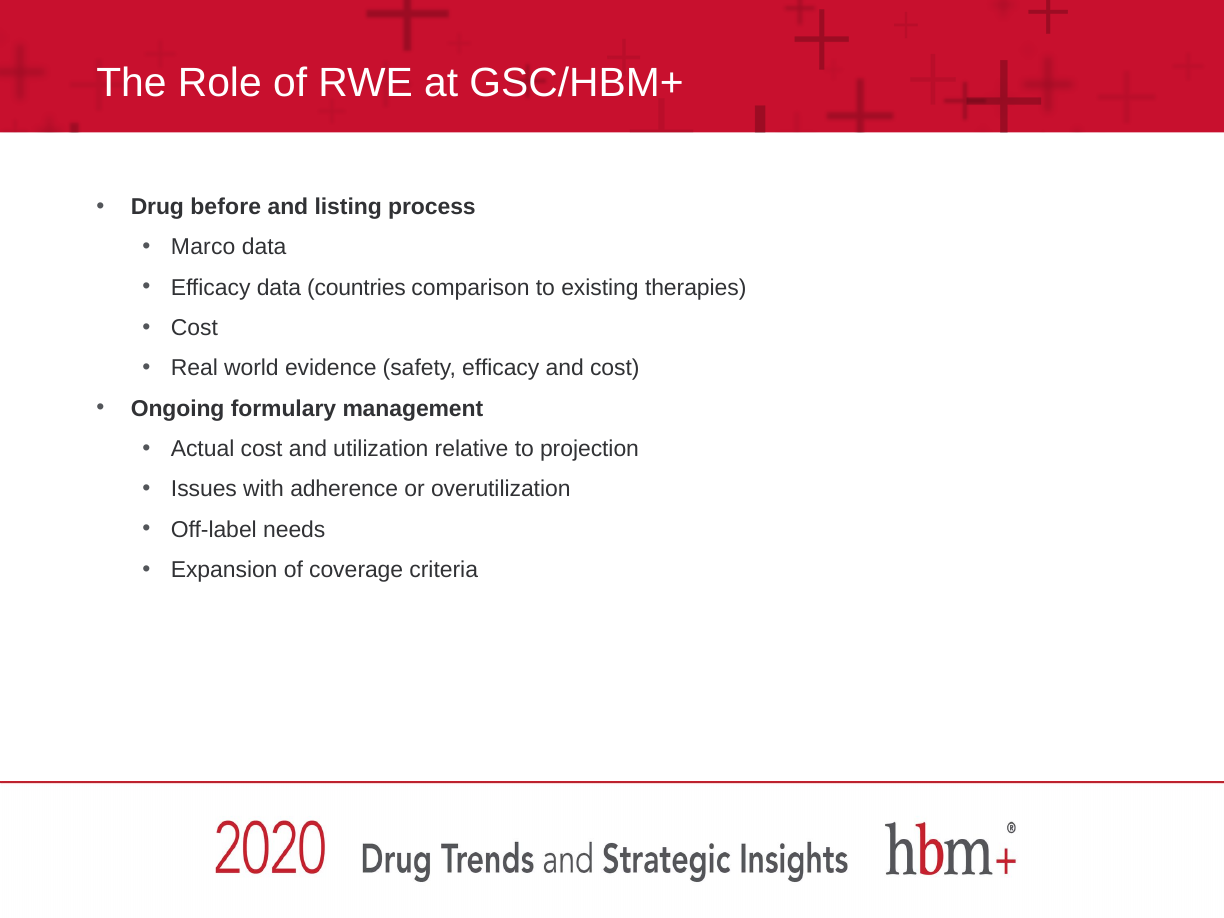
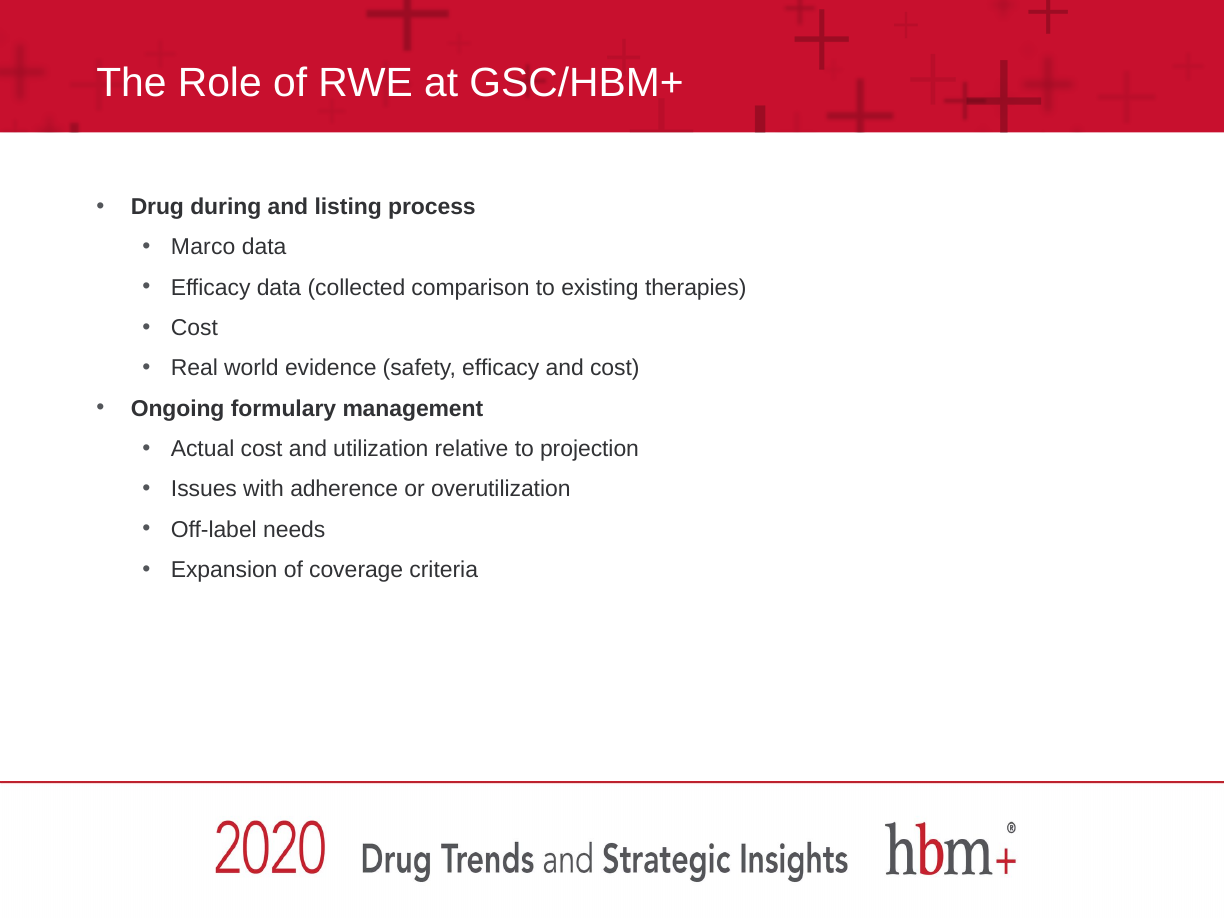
before: before -> during
countries: countries -> collected
